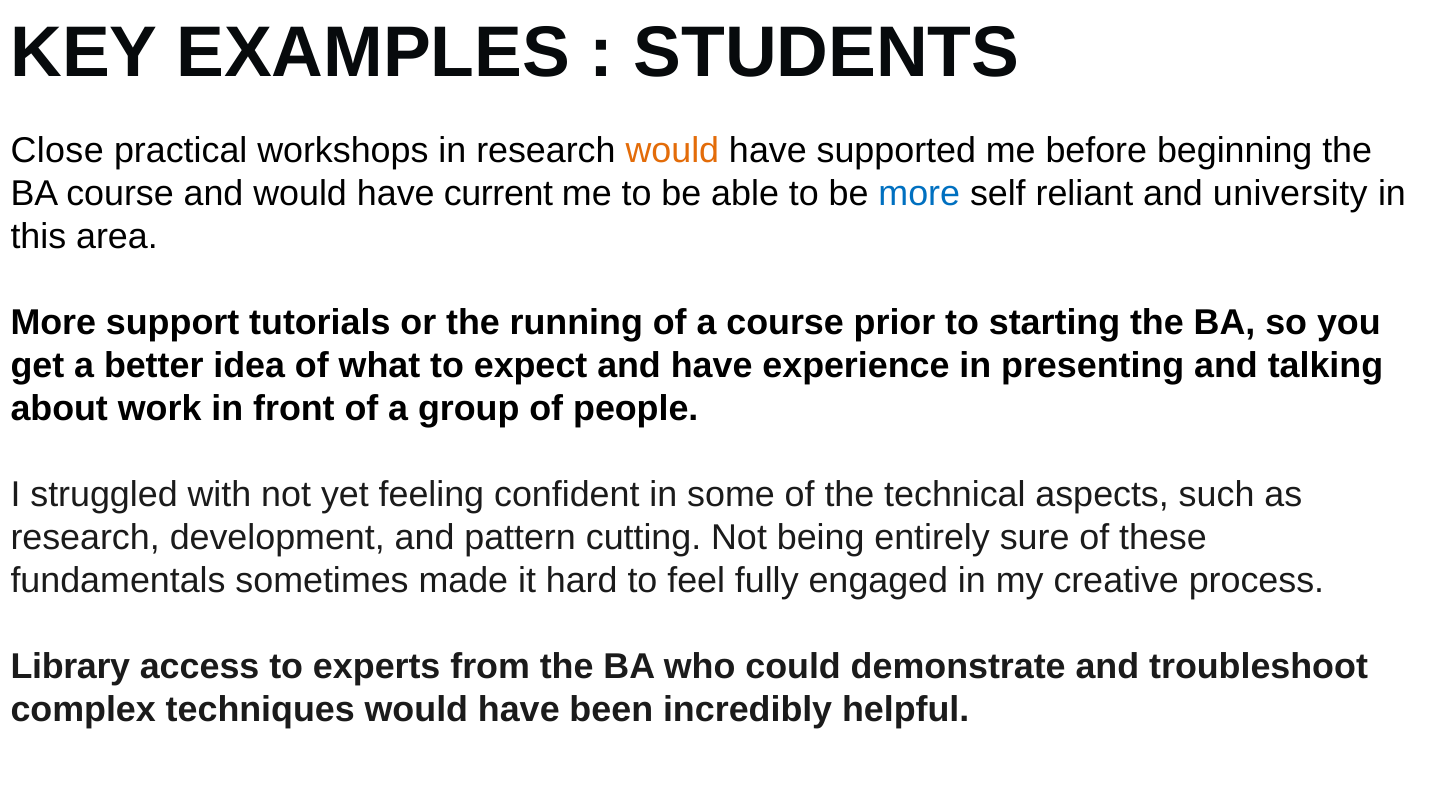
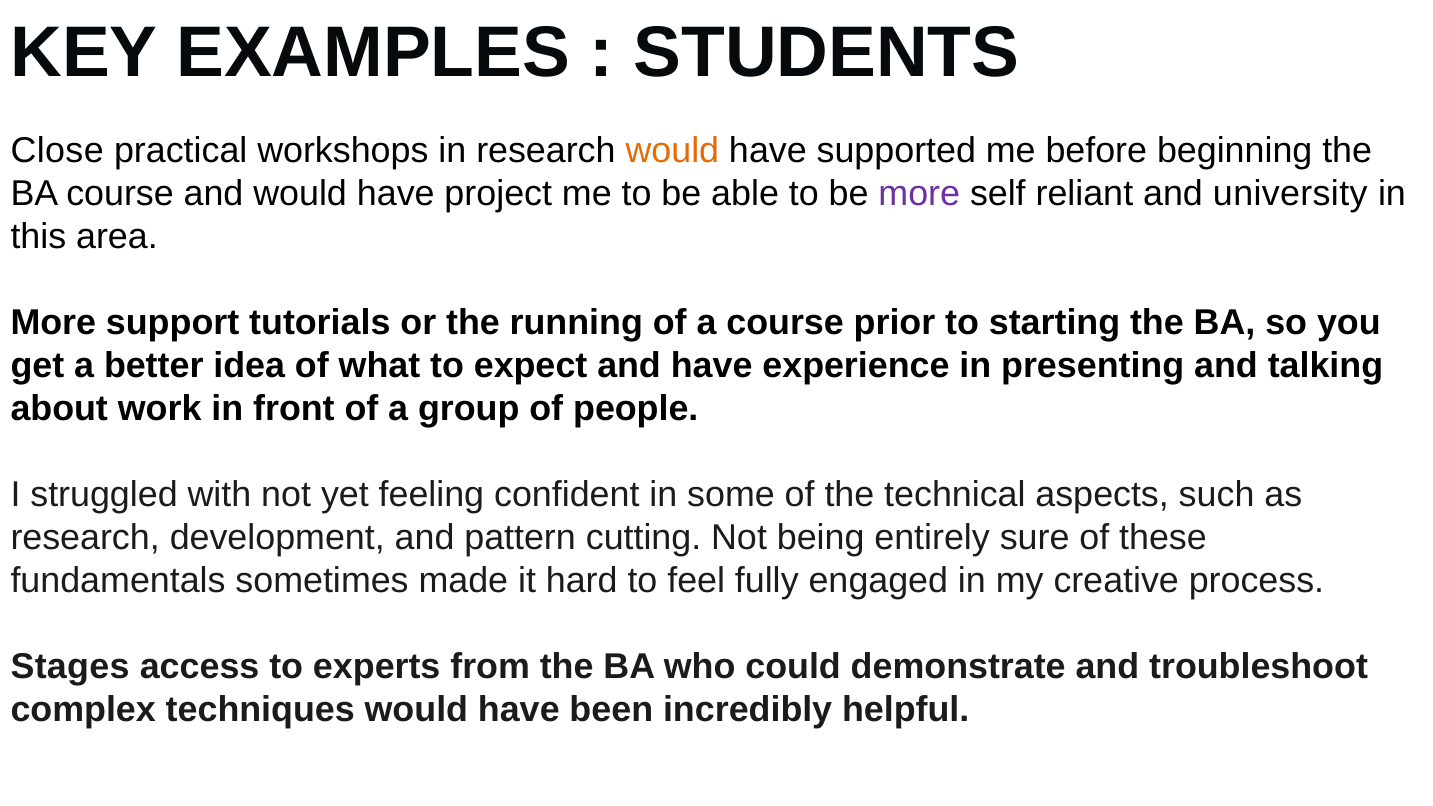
current: current -> project
more at (919, 194) colour: blue -> purple
Library: Library -> Stages
